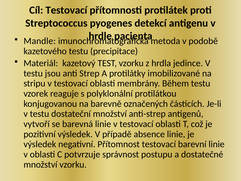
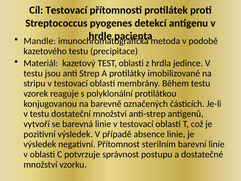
TEST vzorku: vzorku -> oblasti
Přítomnost testovací: testovací -> sterilním
